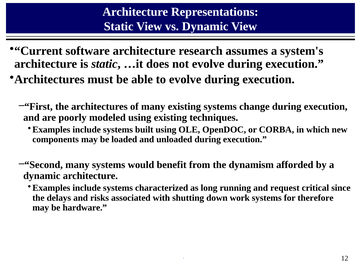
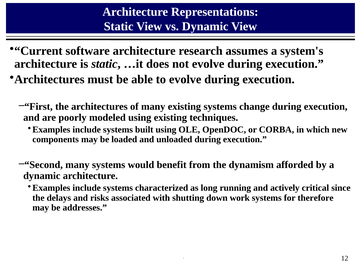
request: request -> actively
hardware: hardware -> addresses
